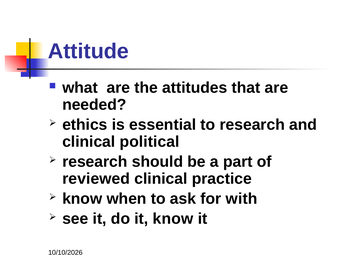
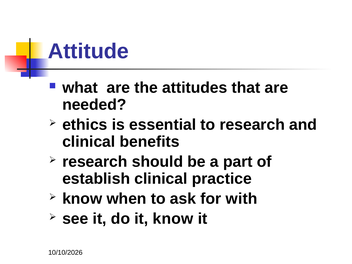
political: political -> benefits
reviewed: reviewed -> establish
